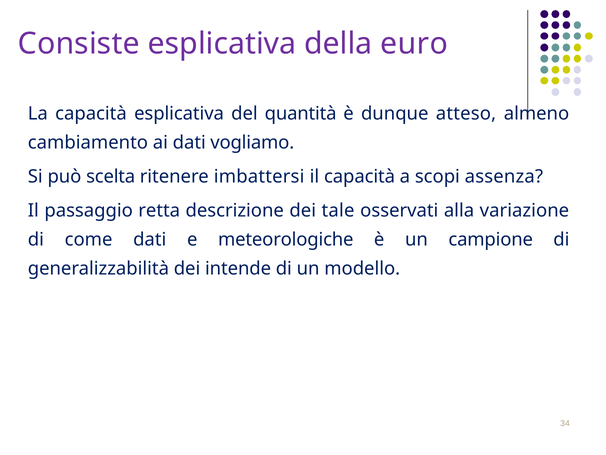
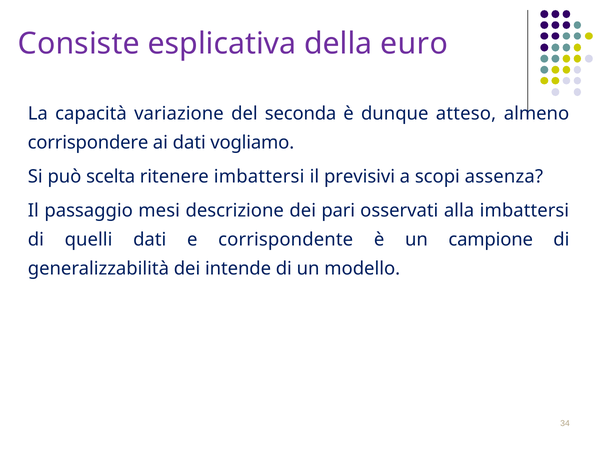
capacità esplicativa: esplicativa -> variazione
quantità: quantità -> seconda
cambiamento: cambiamento -> corrispondere
il capacità: capacità -> previsivi
retta: retta -> mesi
tale: tale -> pari
alla variazione: variazione -> imbattersi
come: come -> quelli
meteorologiche: meteorologiche -> corrispondente
